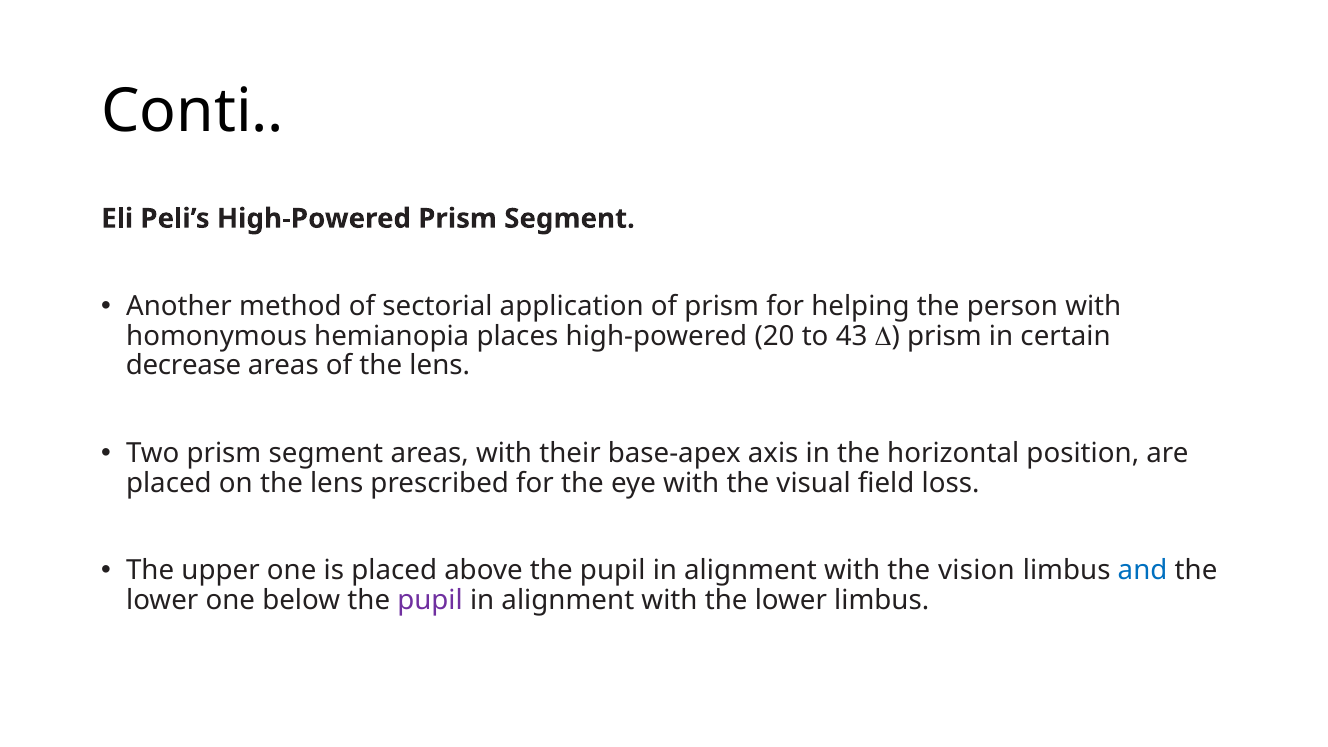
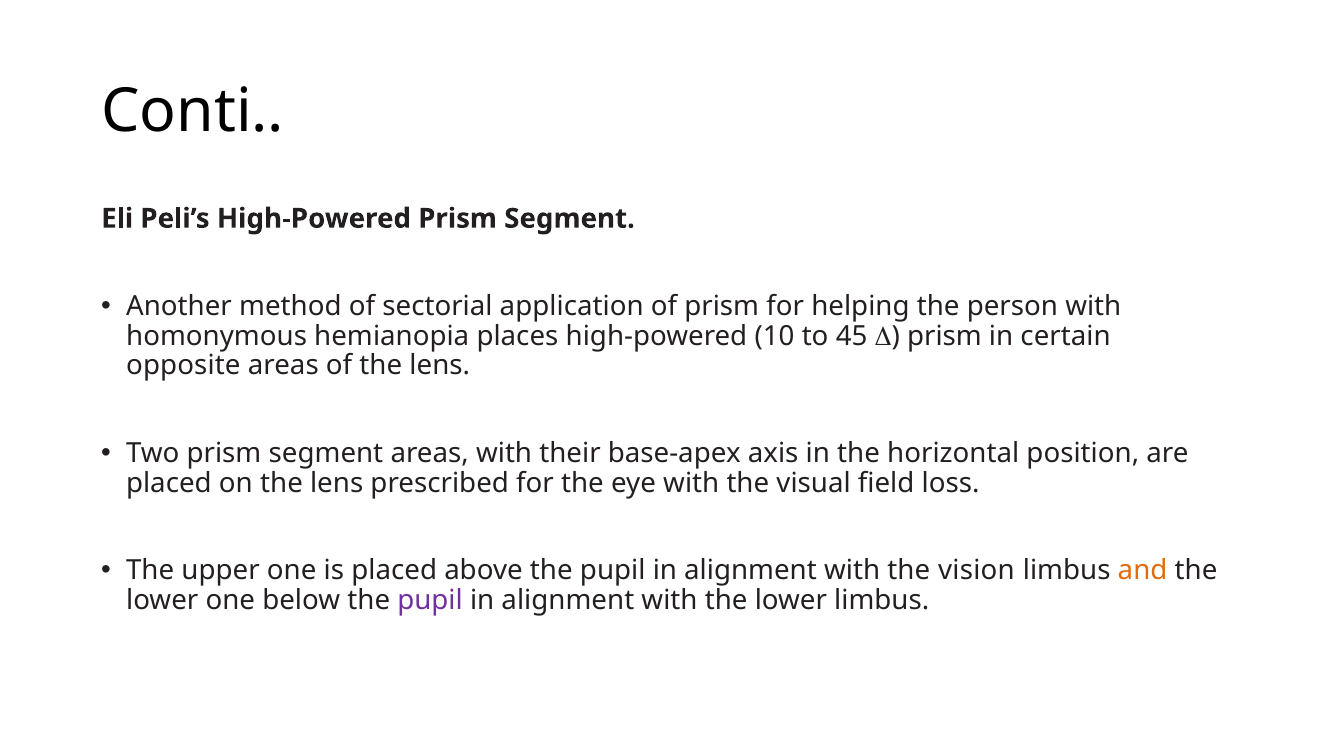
20: 20 -> 10
43: 43 -> 45
decrease: decrease -> opposite
and colour: blue -> orange
